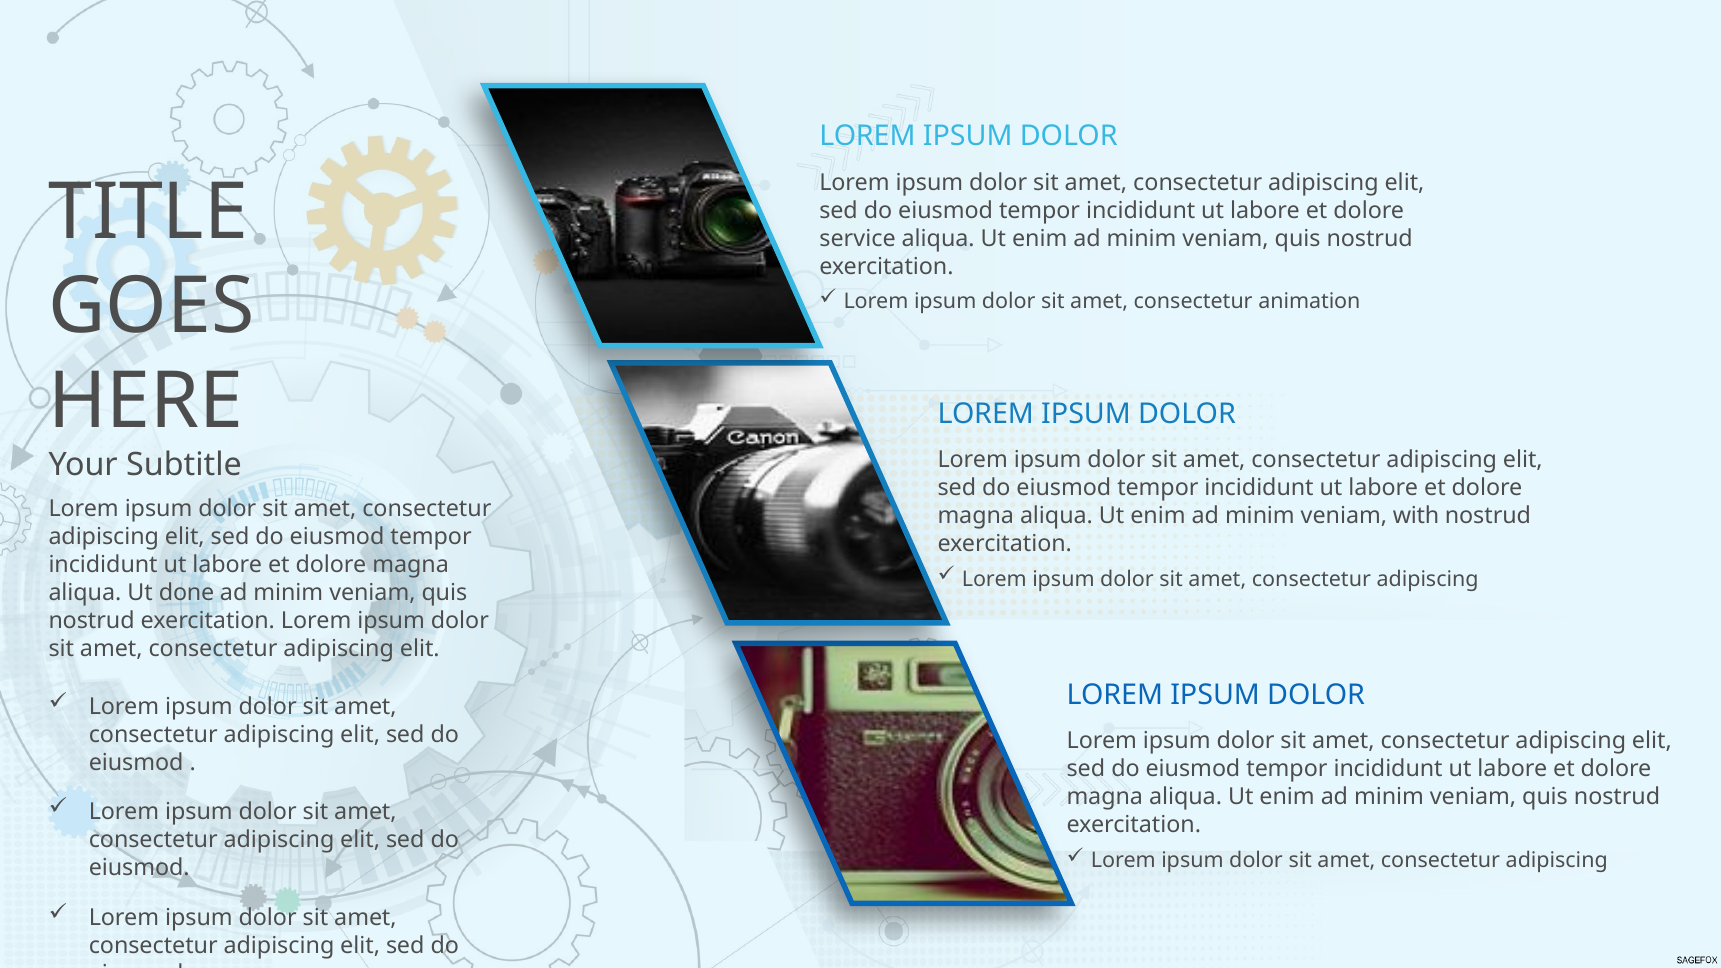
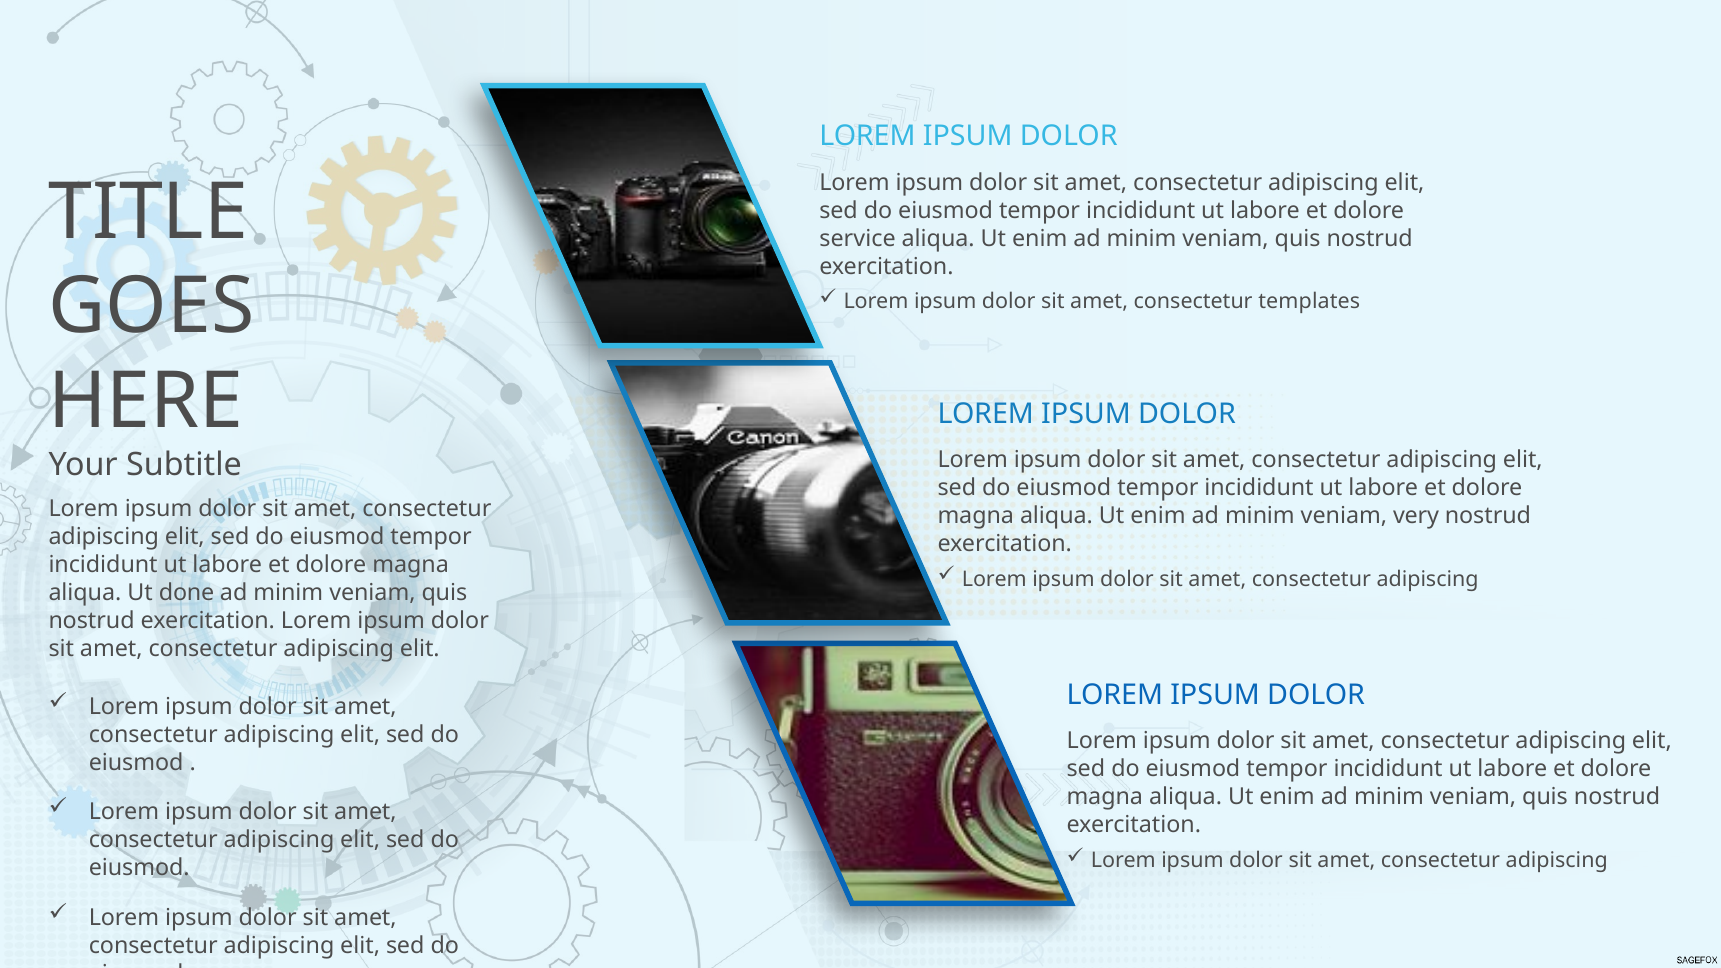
animation: animation -> templates
with: with -> very
